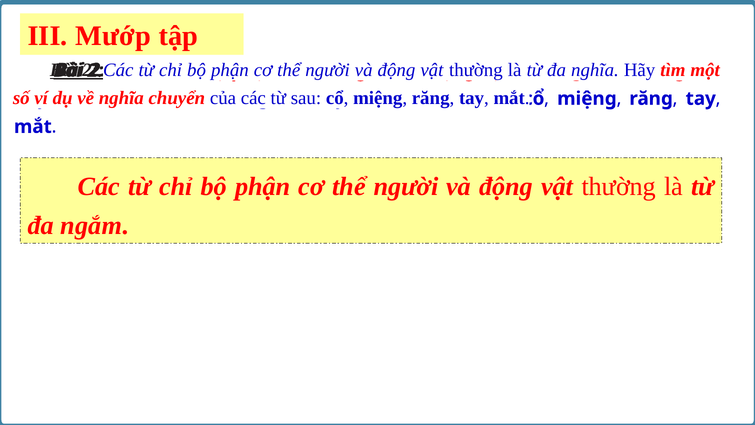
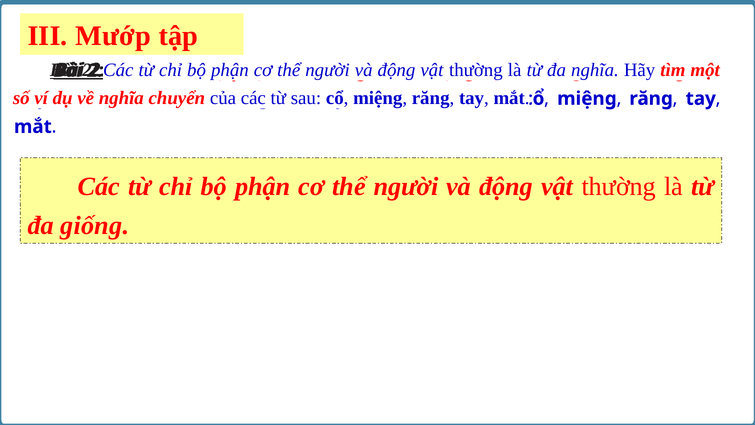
ngắm: ngắm -> giống
